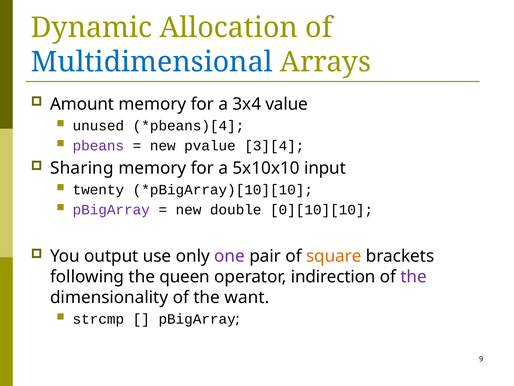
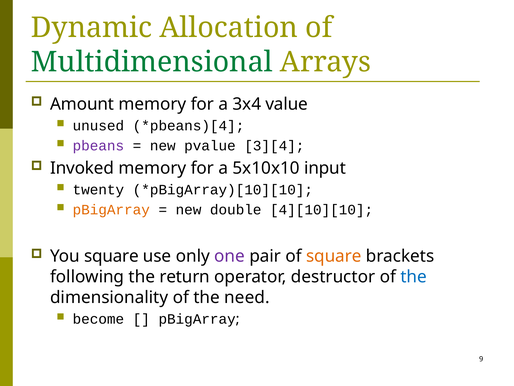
Multidimensional colour: blue -> green
Sharing: Sharing -> Invoked
pBigArray at (111, 209) colour: purple -> orange
0][10][10: 0][10][10 -> 4][10][10
You output: output -> square
queen: queen -> return
indirection: indirection -> destructor
the at (414, 276) colour: purple -> blue
want: want -> need
strcmp: strcmp -> become
